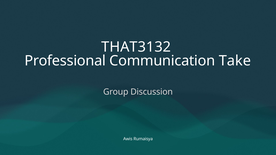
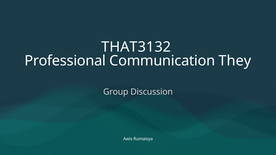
Take: Take -> They
